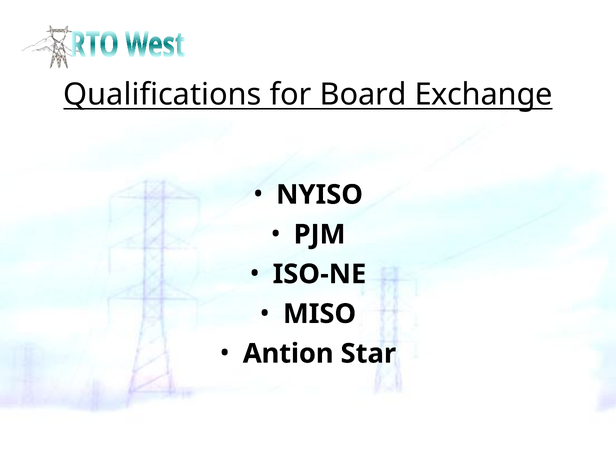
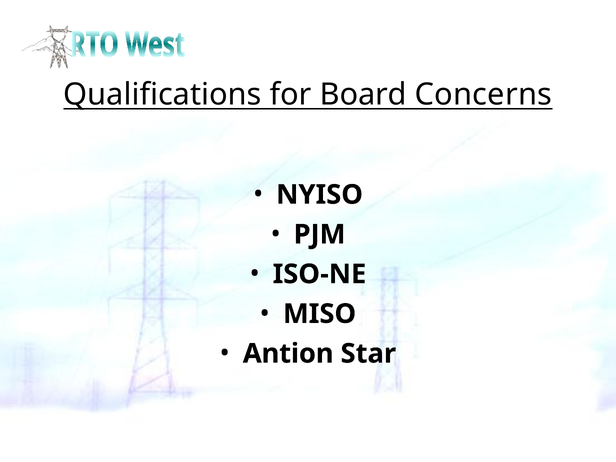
Exchange: Exchange -> Concerns
